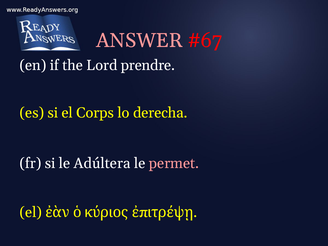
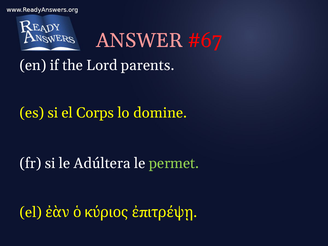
prendre: prendre -> parents
derecha: derecha -> domine
permet colour: pink -> light green
